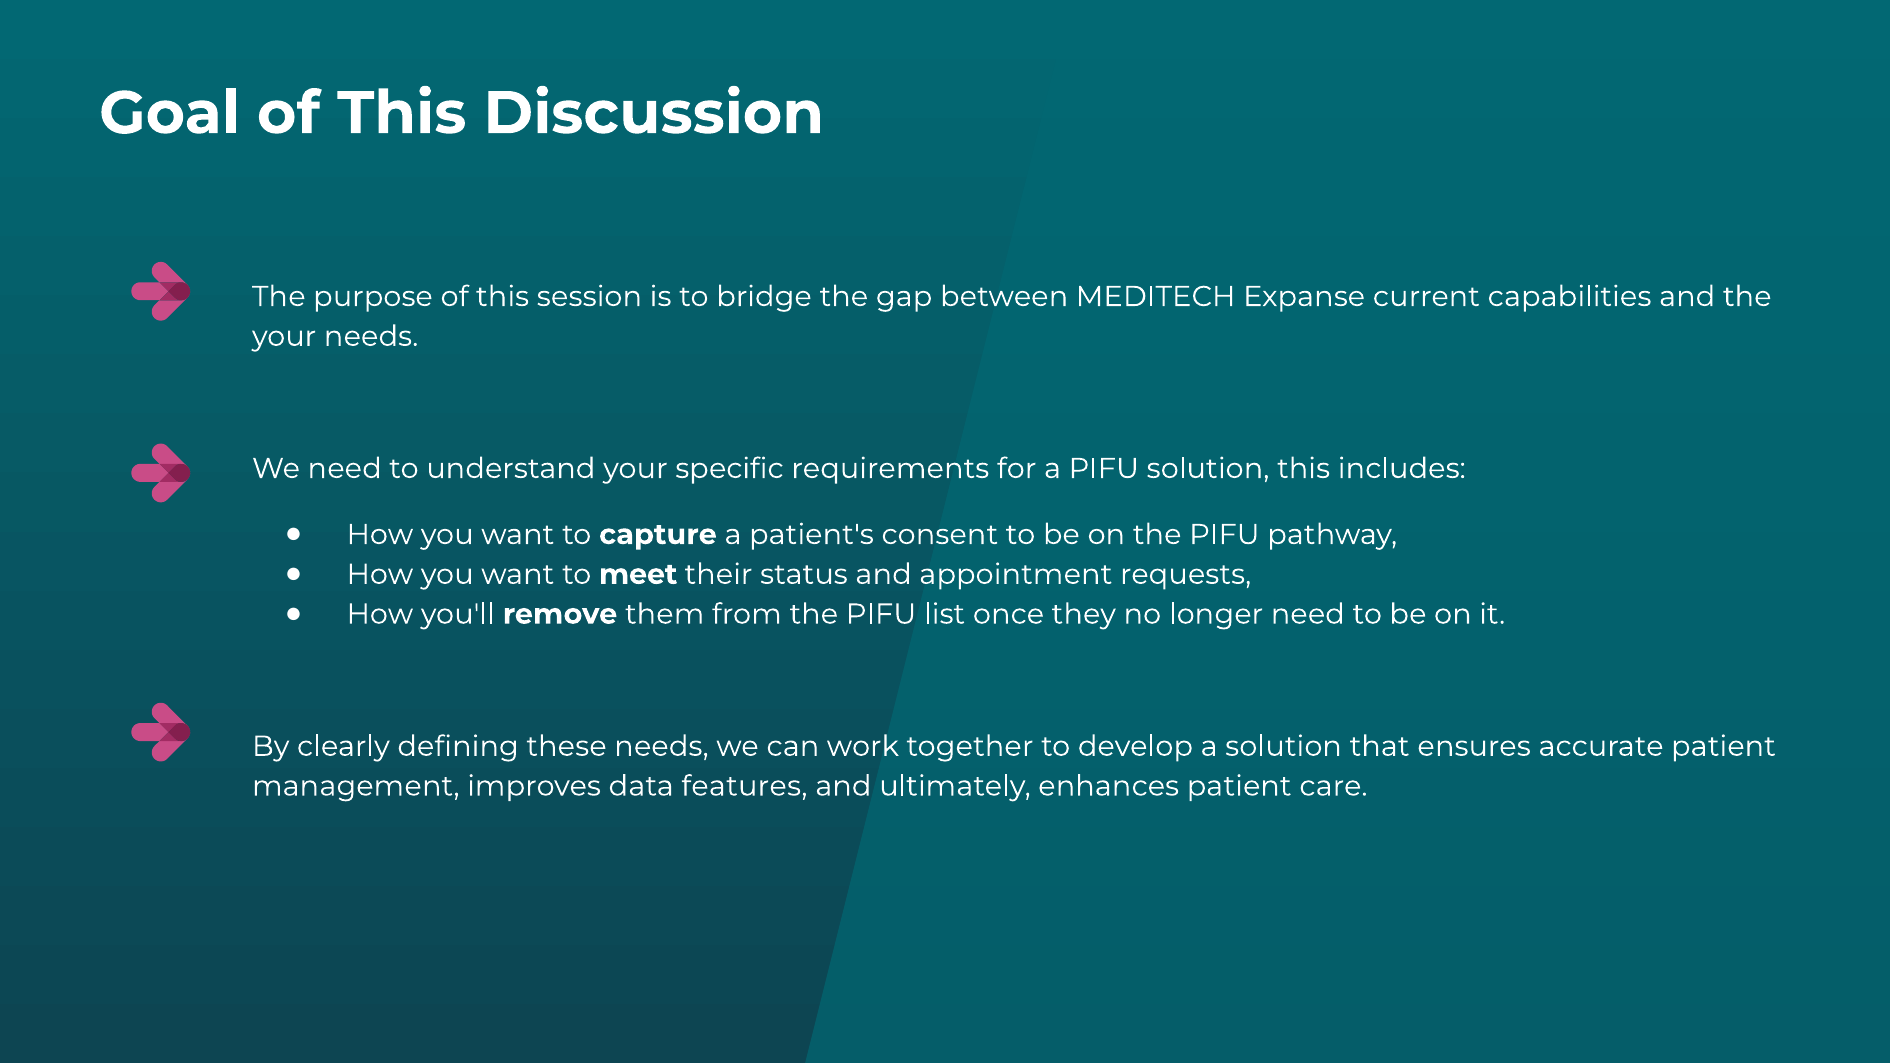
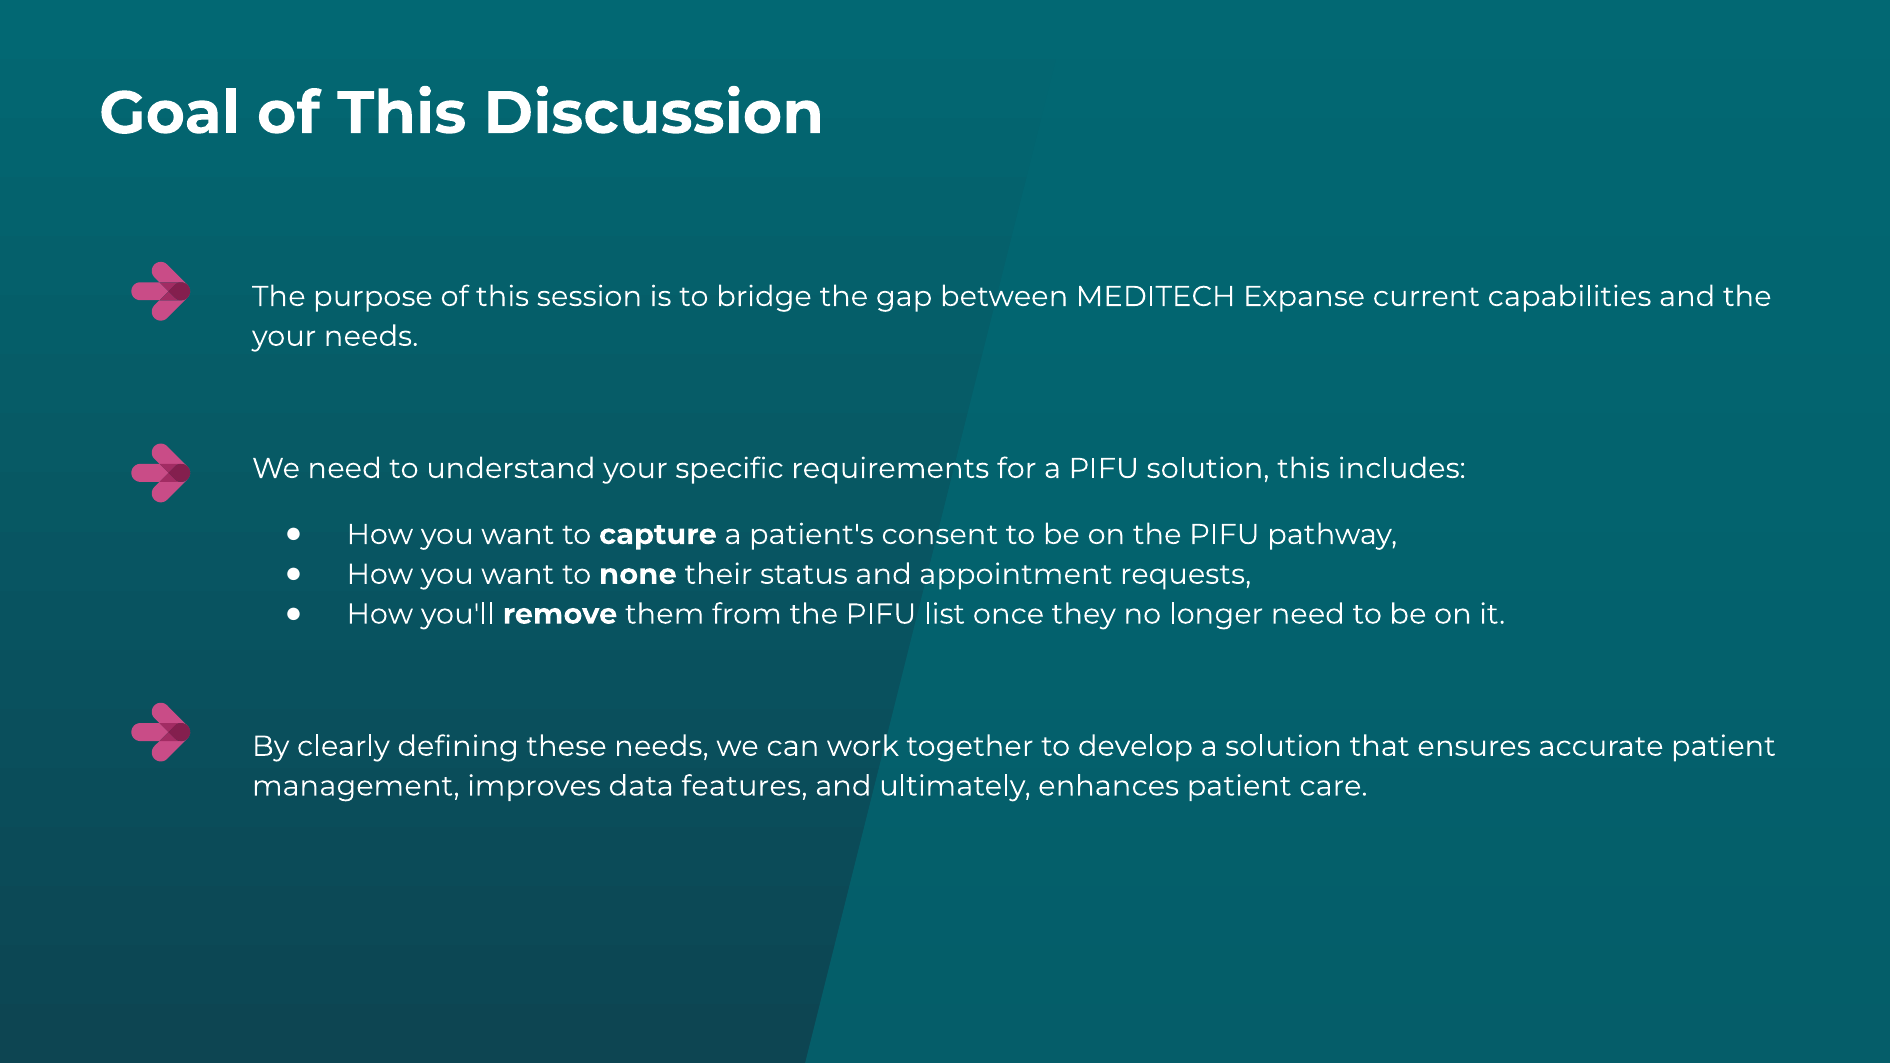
meet: meet -> none
